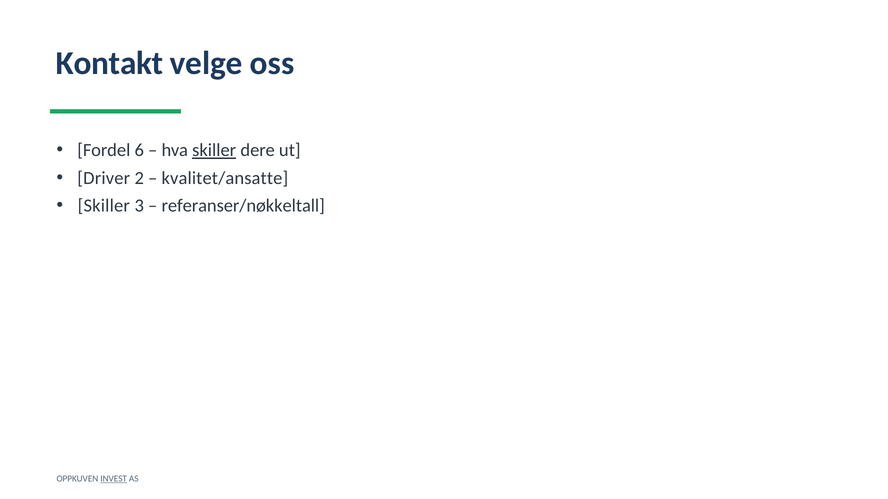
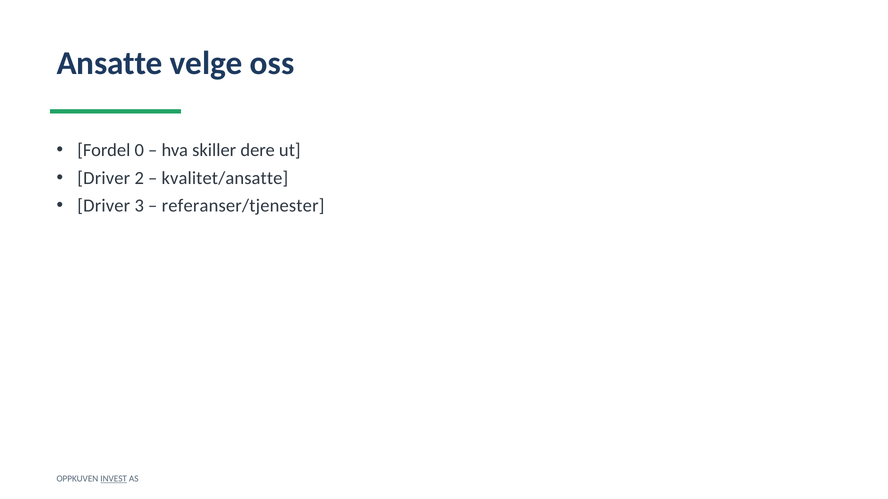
Kontakt: Kontakt -> Ansatte
6: 6 -> 0
skiller at (214, 150) underline: present -> none
Skiller at (104, 206): Skiller -> Driver
referanser/nøkkeltall: referanser/nøkkeltall -> referanser/tjenester
